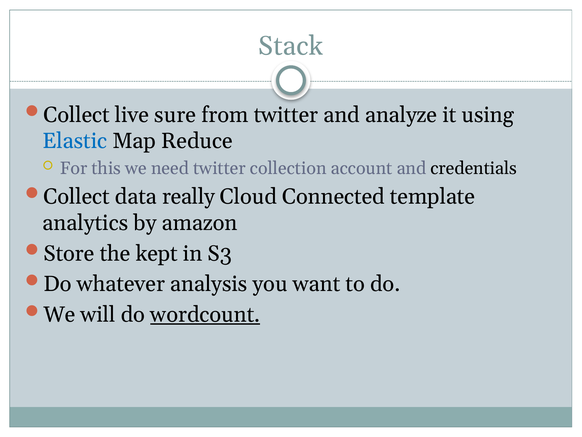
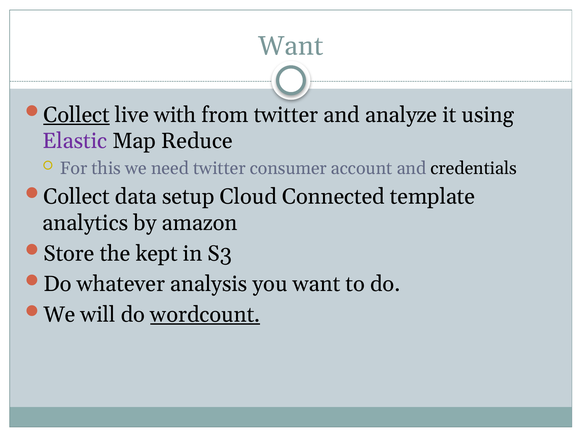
Stack at (291, 46): Stack -> Want
Collect at (77, 115) underline: none -> present
sure: sure -> with
Elastic colour: blue -> purple
collection: collection -> consumer
really: really -> setup
